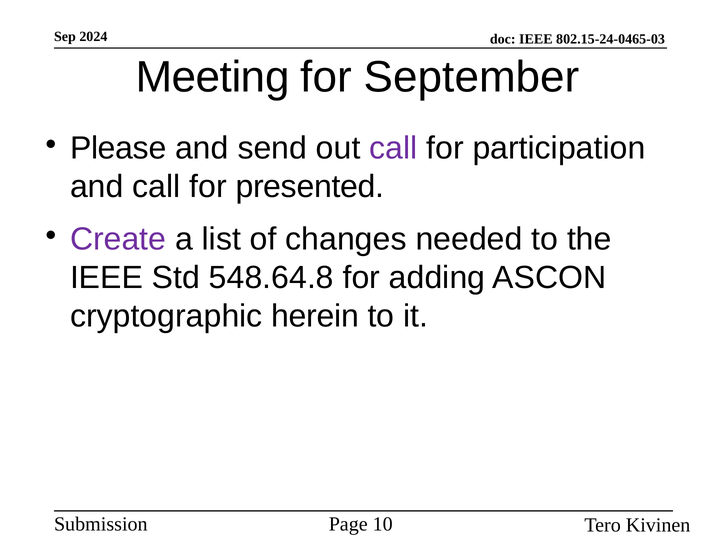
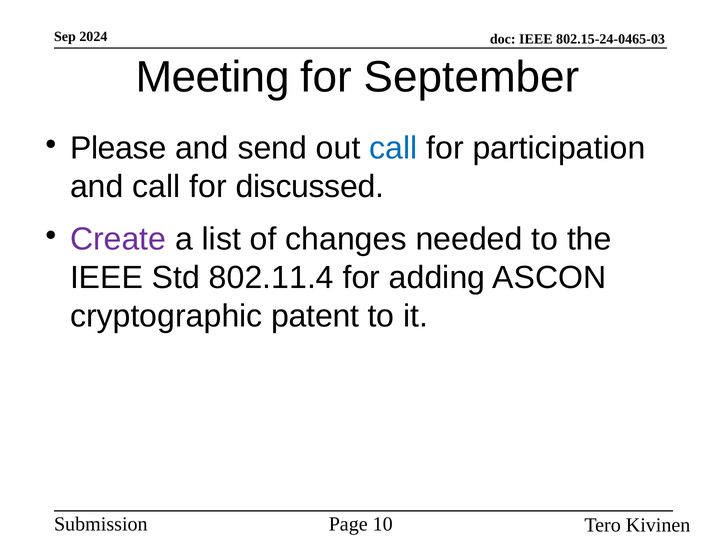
call at (393, 148) colour: purple -> blue
presented: presented -> discussed
548.64.8: 548.64.8 -> 802.11.4
herein: herein -> patent
